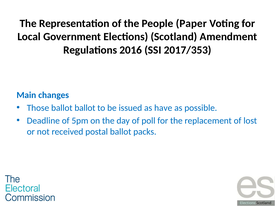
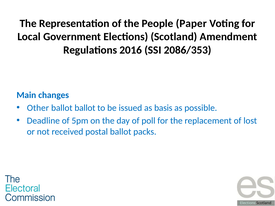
2017/353: 2017/353 -> 2086/353
Those: Those -> Other
have: have -> basis
